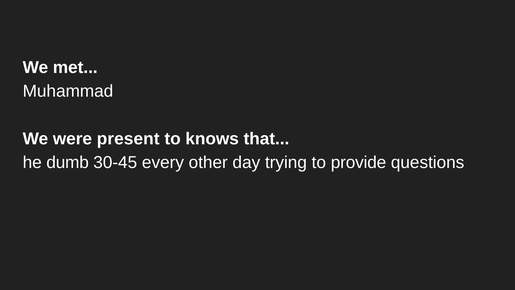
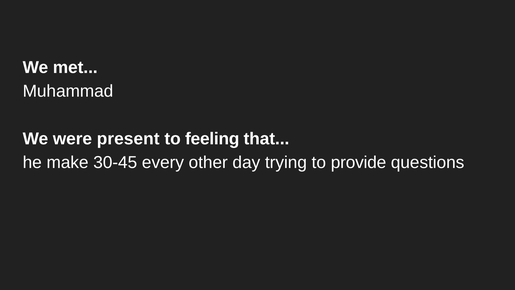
knows: knows -> feeling
dumb: dumb -> make
